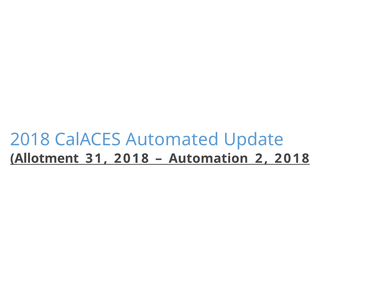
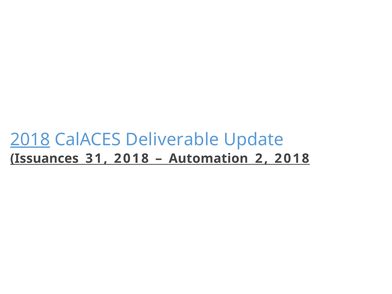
2018 at (30, 140) underline: none -> present
Automated: Automated -> Deliverable
Allotment: Allotment -> Issuances
